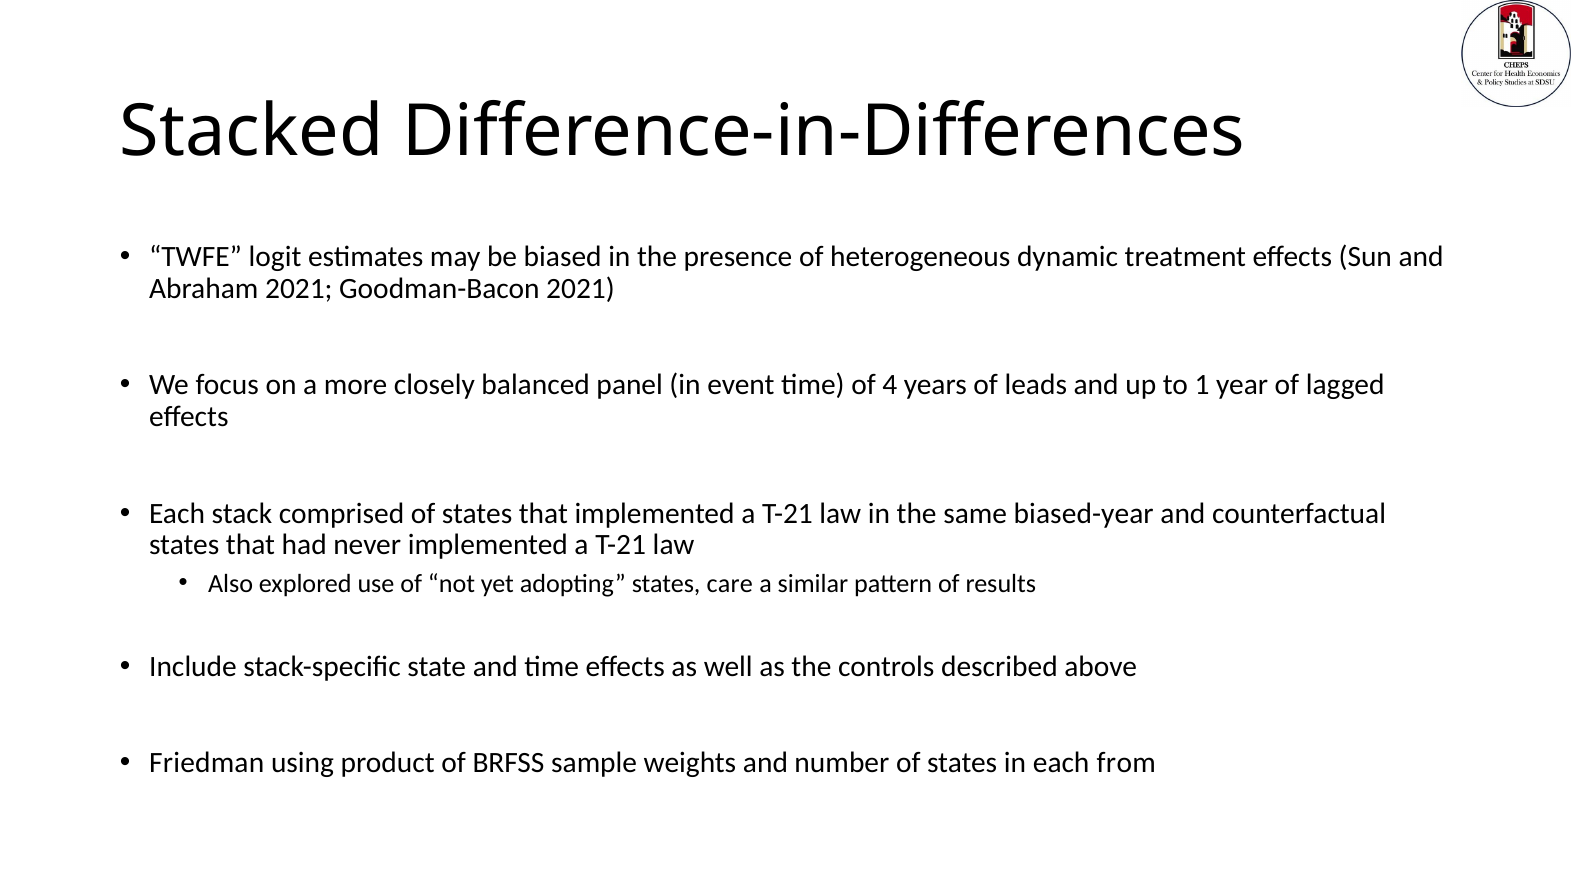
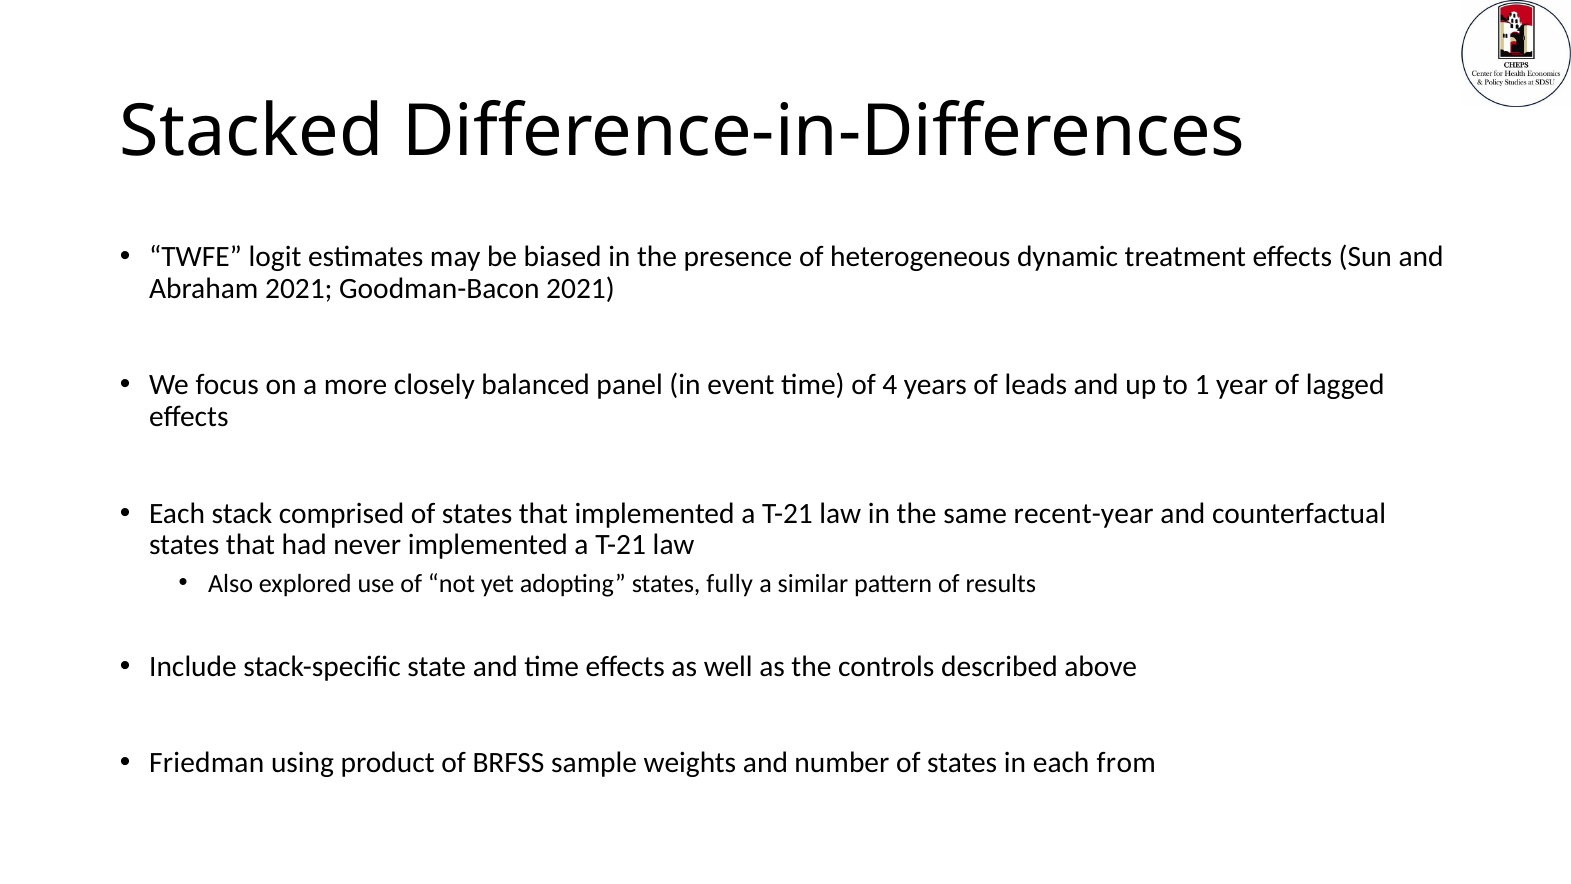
biased-year: biased-year -> recent-year
care: care -> fully
